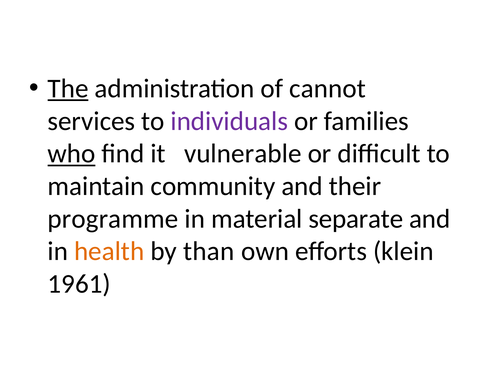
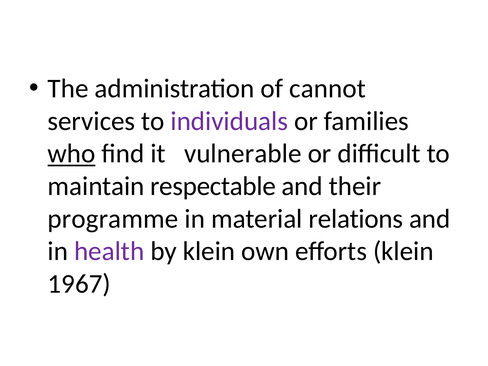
The underline: present -> none
community: community -> respectable
separate: separate -> relations
health colour: orange -> purple
by than: than -> klein
1961: 1961 -> 1967
